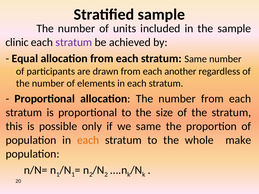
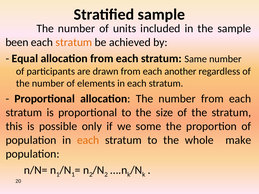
clinic: clinic -> been
stratum at (74, 42) colour: purple -> orange
we same: same -> some
